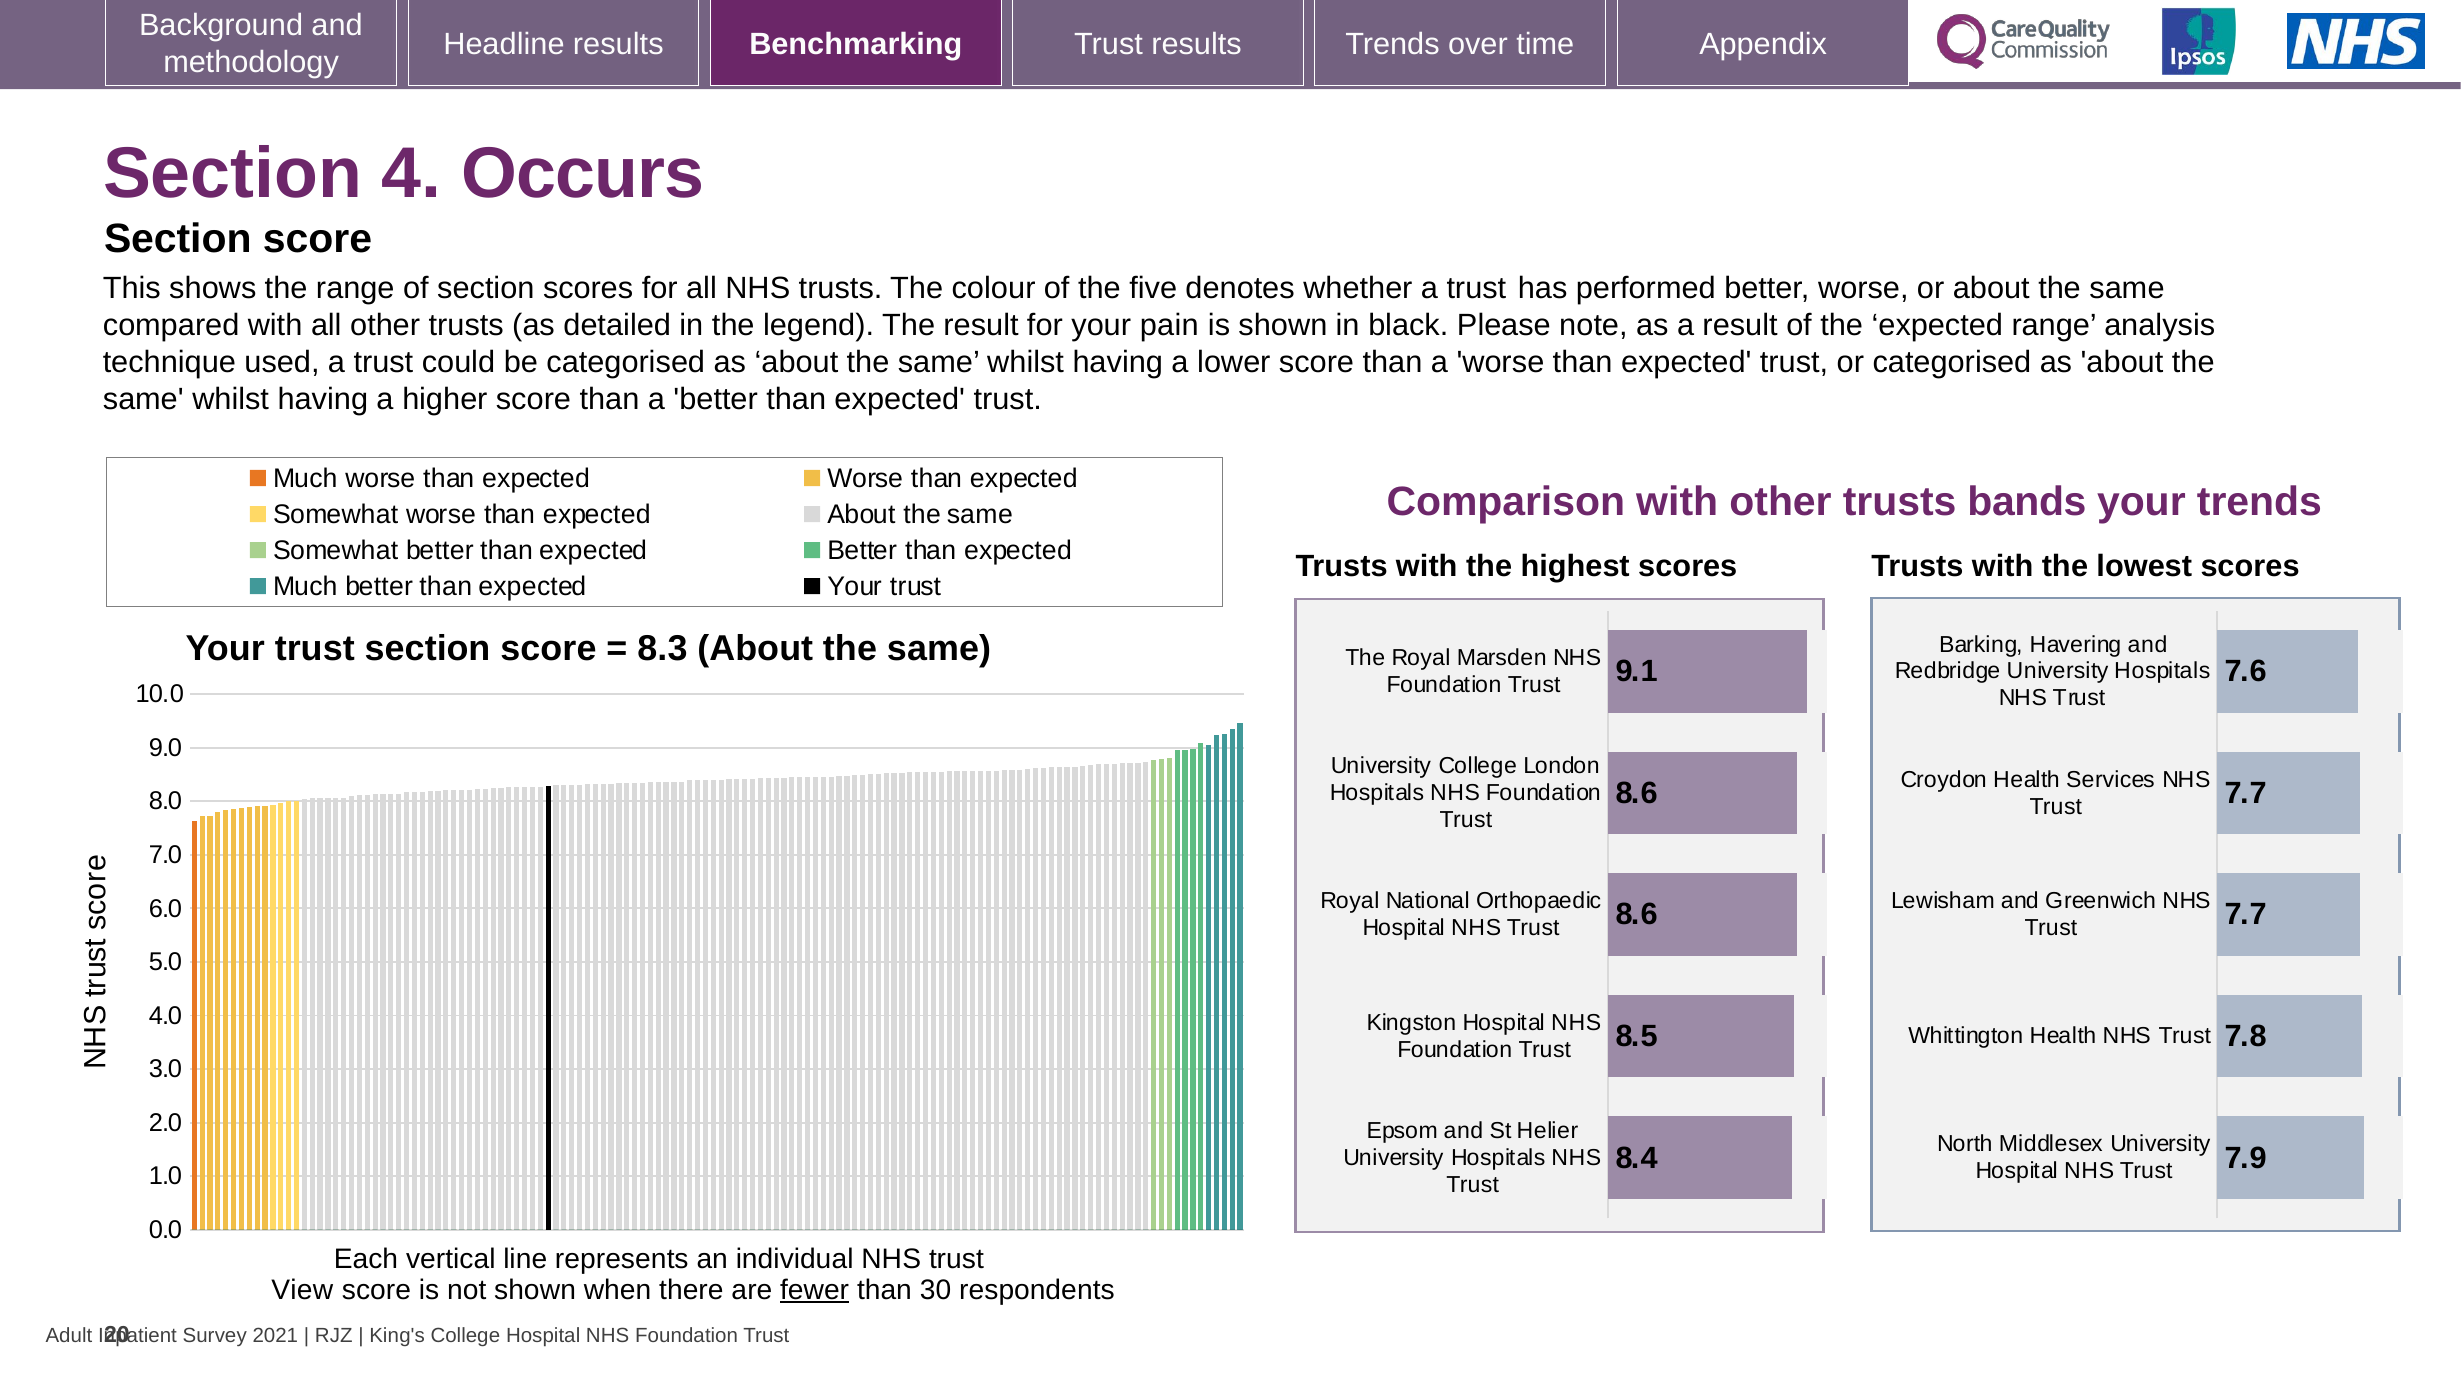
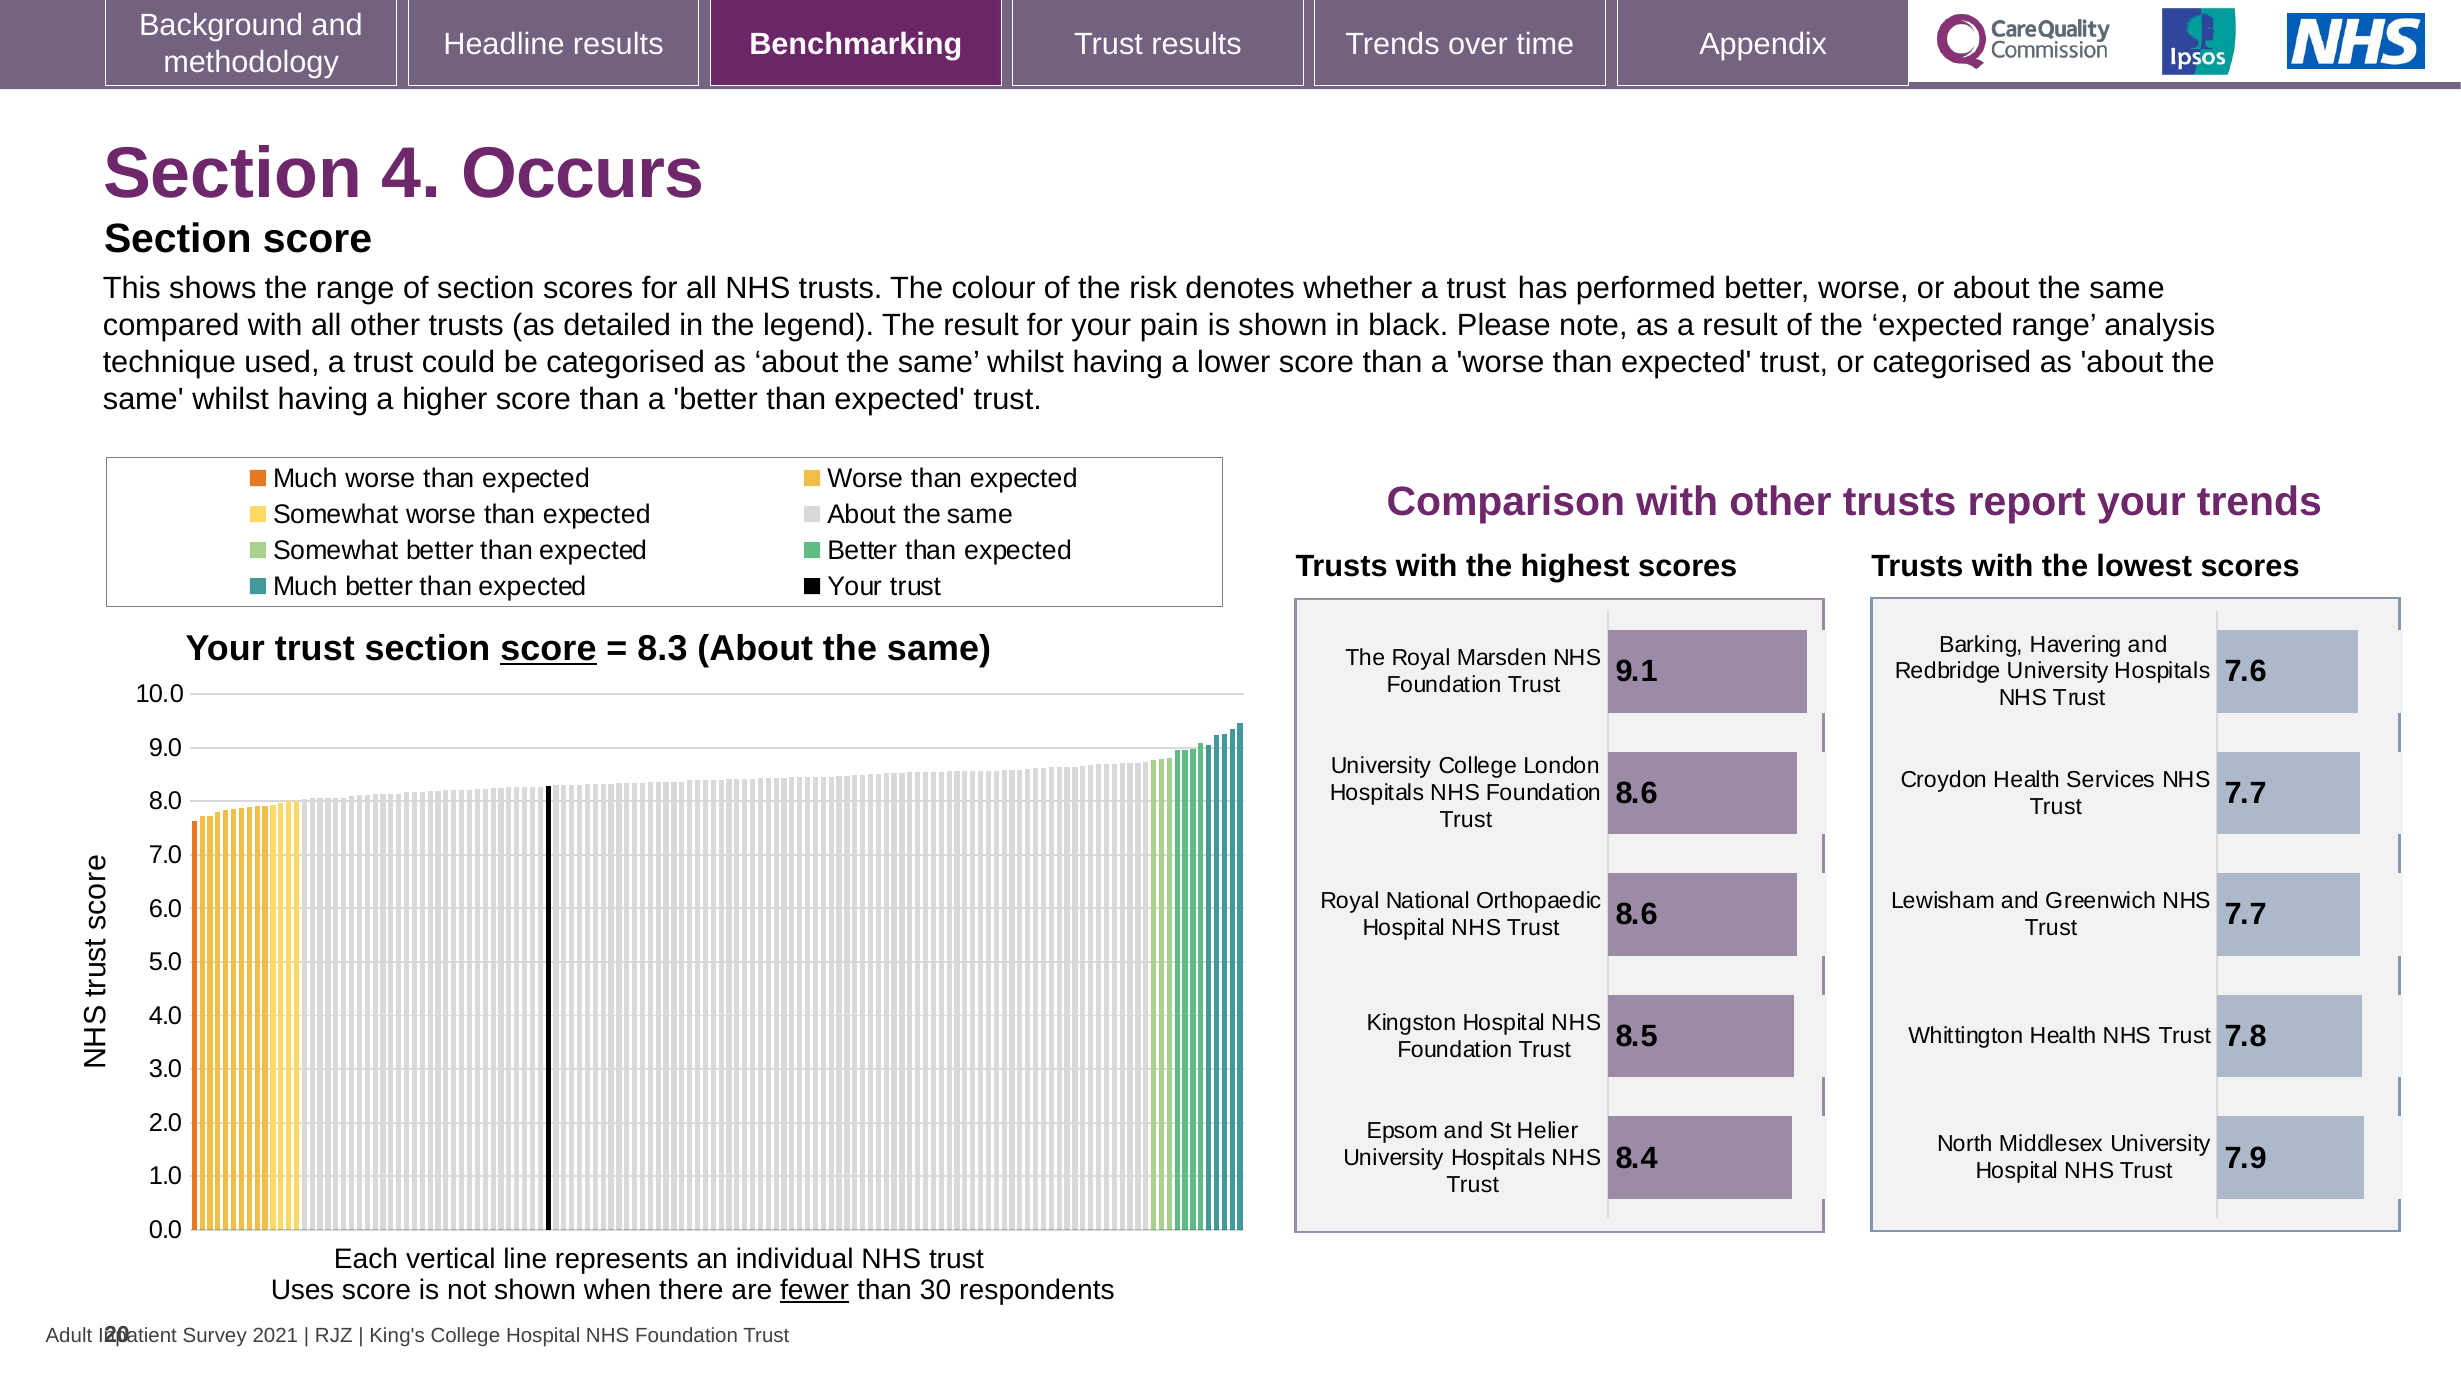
five: five -> risk
bands: bands -> report
score at (548, 649) underline: none -> present
View: View -> Uses
